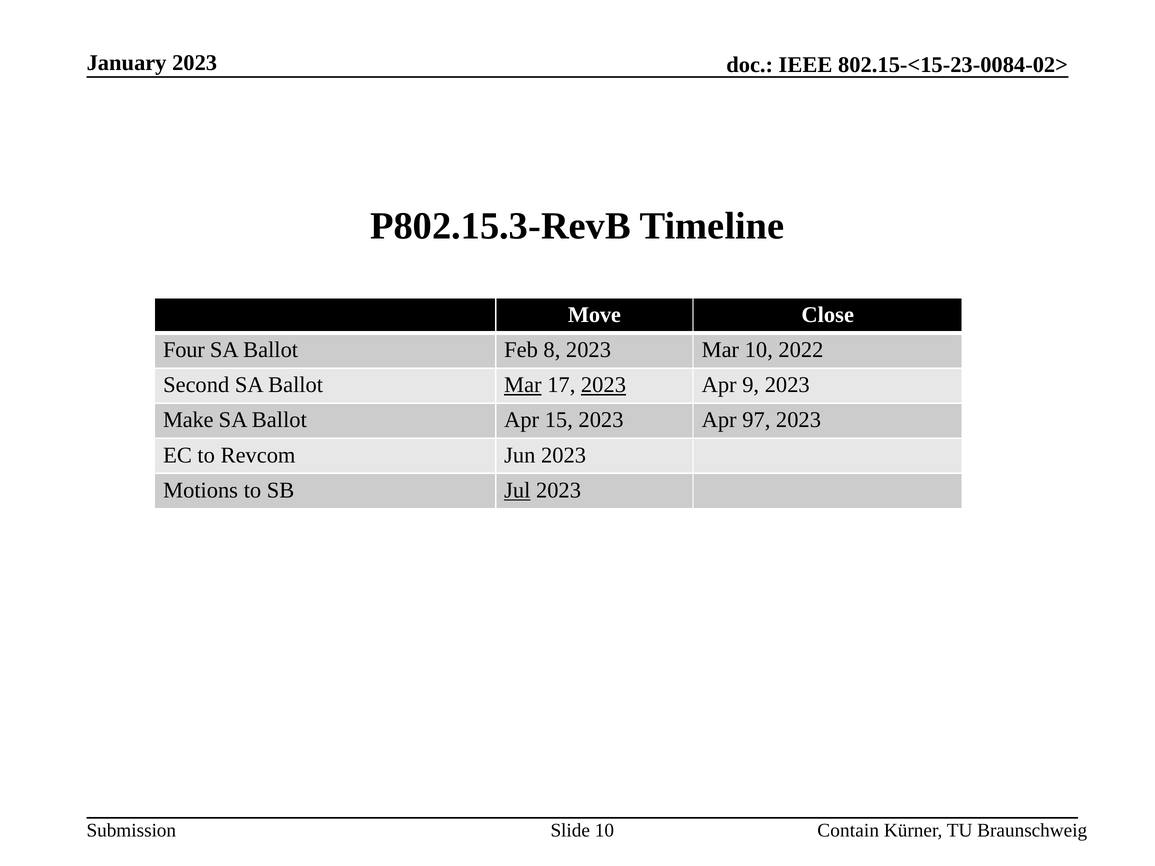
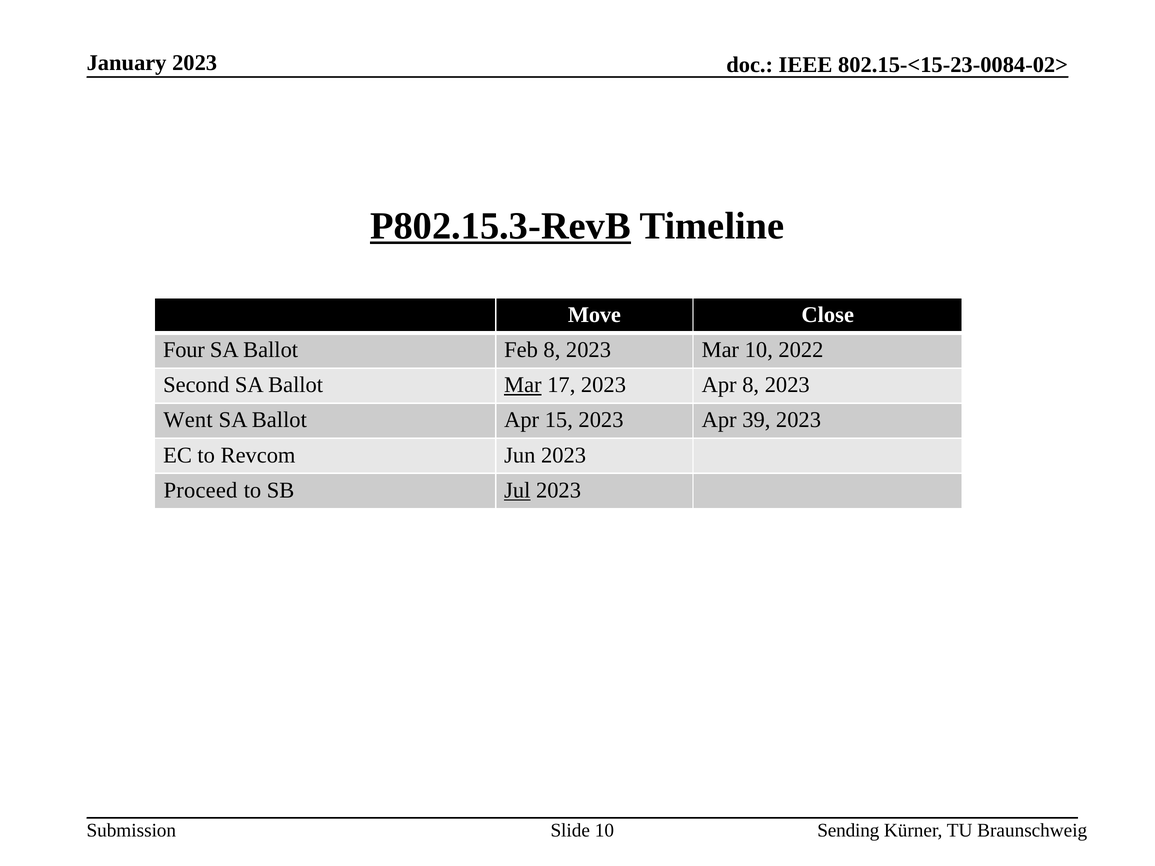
P802.15.3-RevB underline: none -> present
2023 at (603, 385) underline: present -> none
Apr 9: 9 -> 8
Make: Make -> Went
97: 97 -> 39
Motions: Motions -> Proceed
Contain: Contain -> Sending
